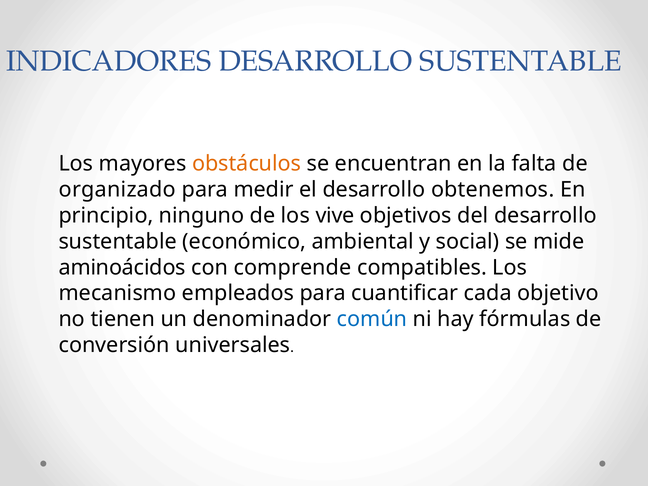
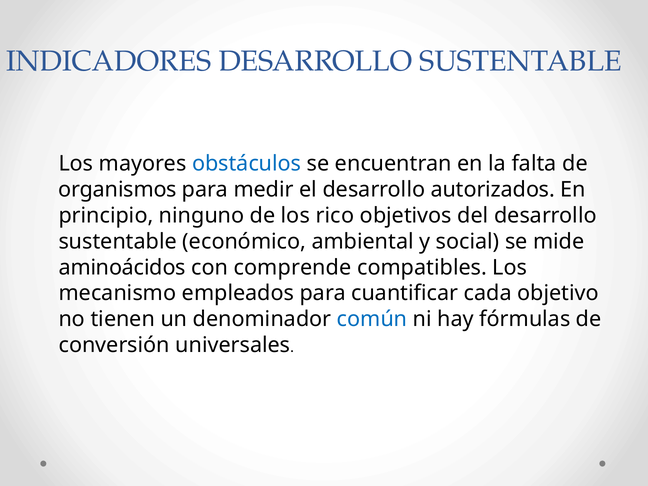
obstáculos colour: orange -> blue
organizado: organizado -> organismos
obtenemos: obtenemos -> autorizados
vive: vive -> rico
